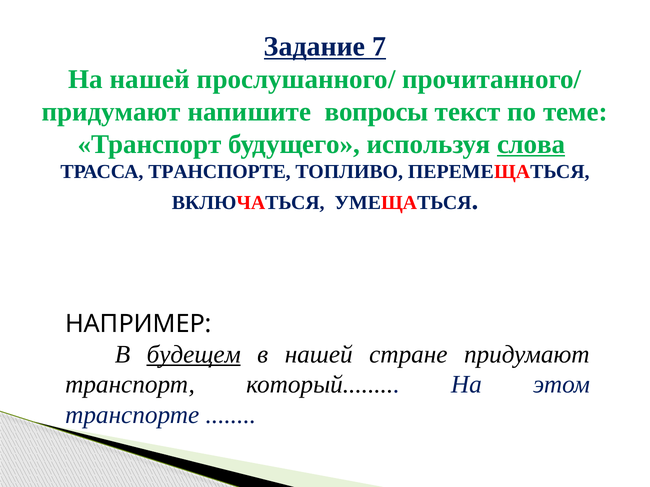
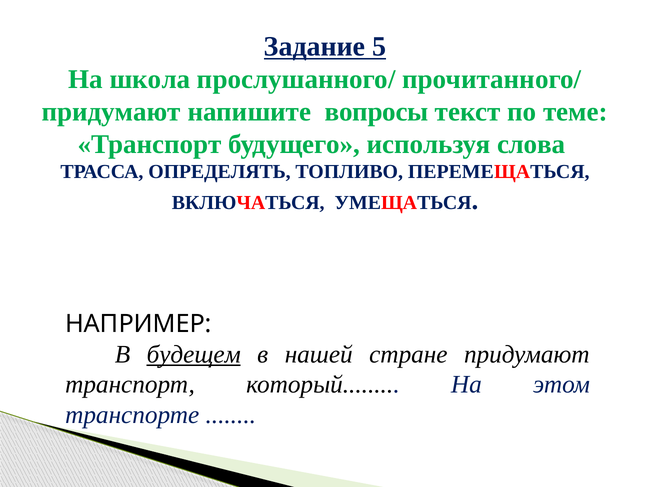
7: 7 -> 5
На нашей: нашей -> школа
слова underline: present -> none
ТРАССА ТРАНСПОРТЕ: ТРАНСПОРТЕ -> ОПРЕДЕЛЯТЬ
